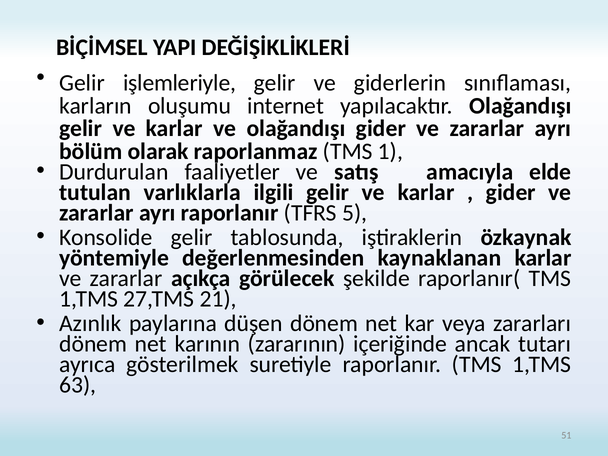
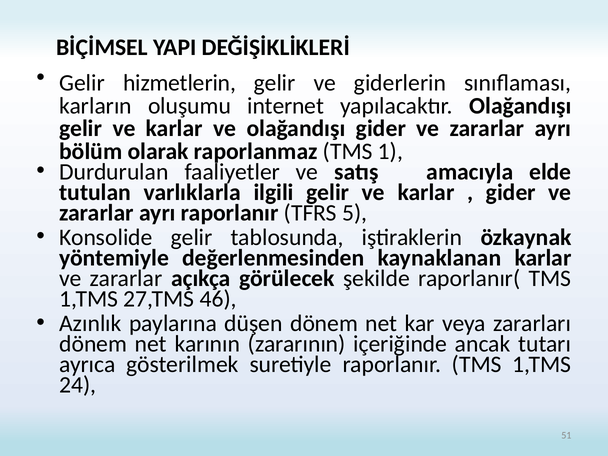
işlemleriyle: işlemleriyle -> hizmetlerin
21: 21 -> 46
63: 63 -> 24
